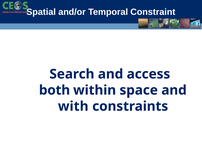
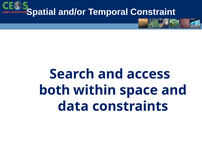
with: with -> data
